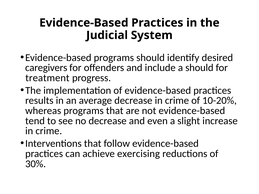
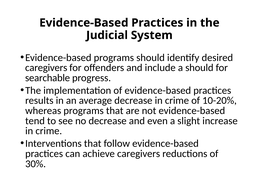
treatment: treatment -> searchable
achieve exercising: exercising -> caregivers
